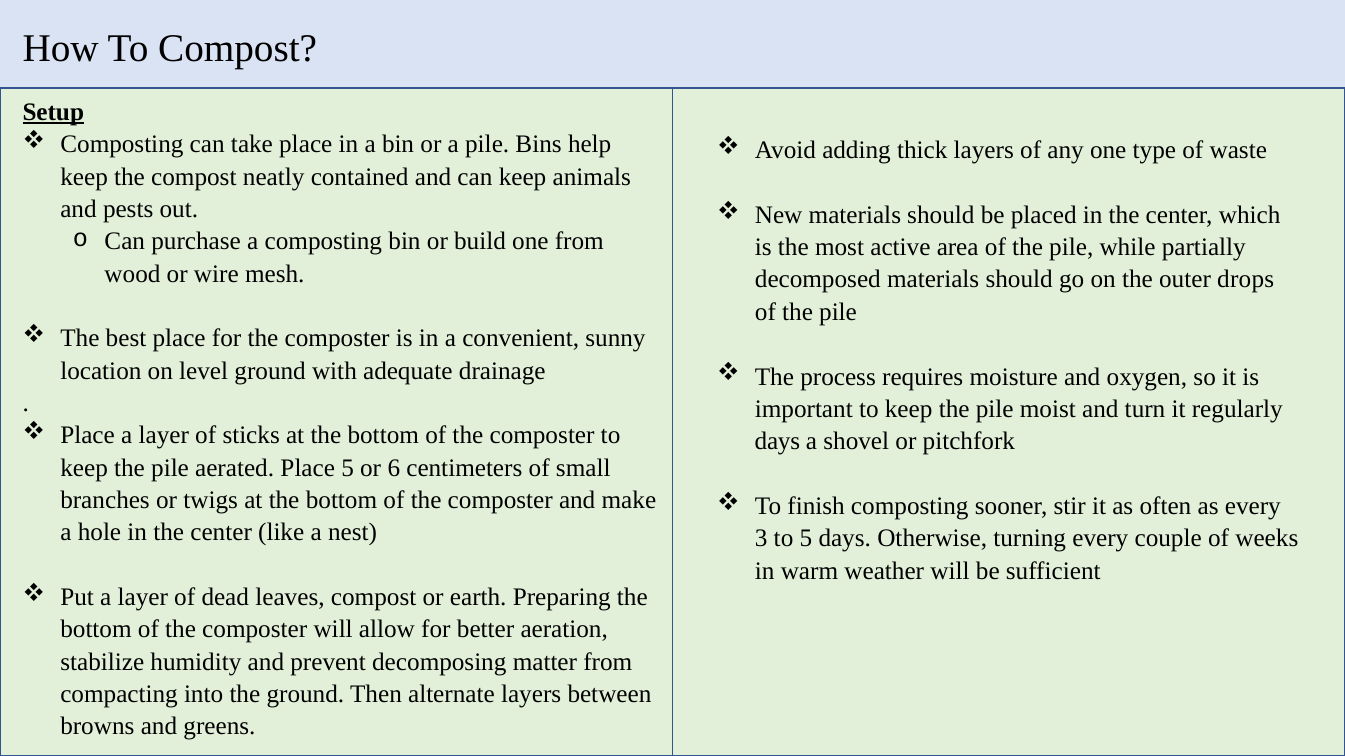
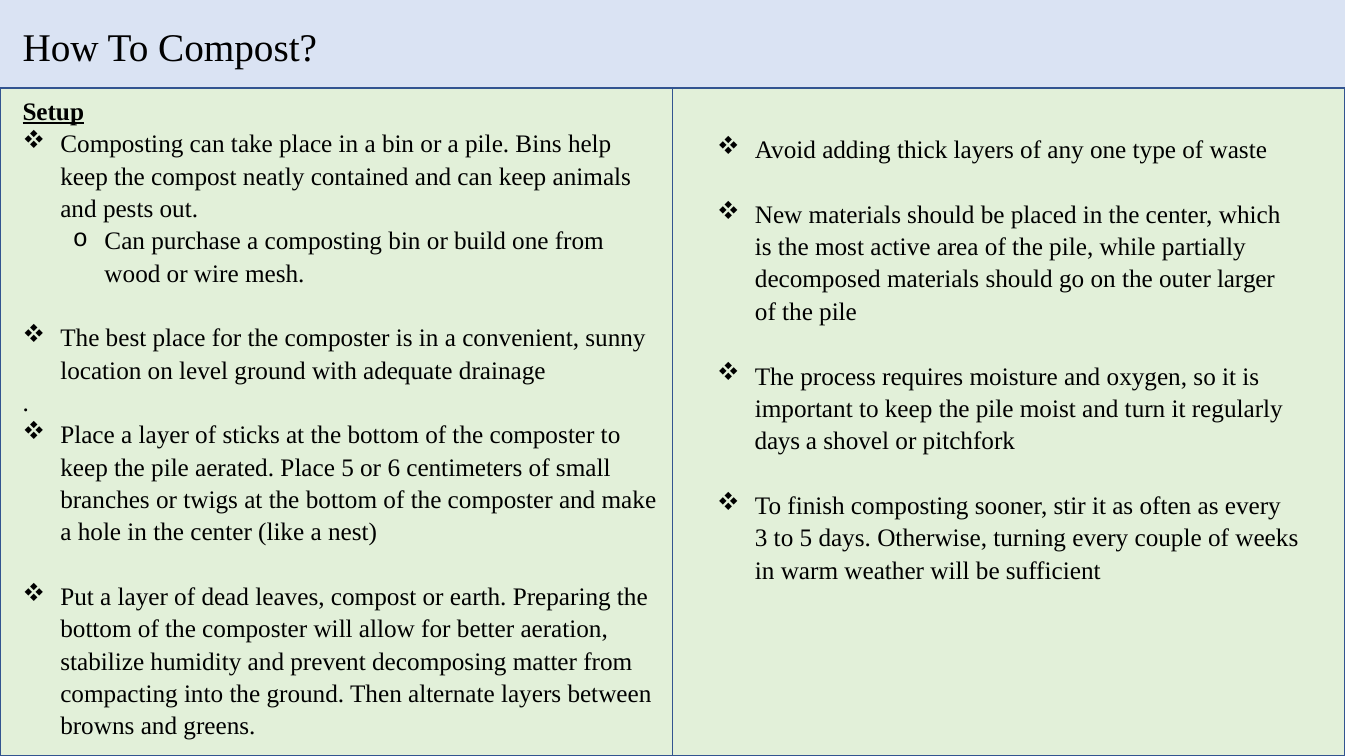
drops: drops -> larger
